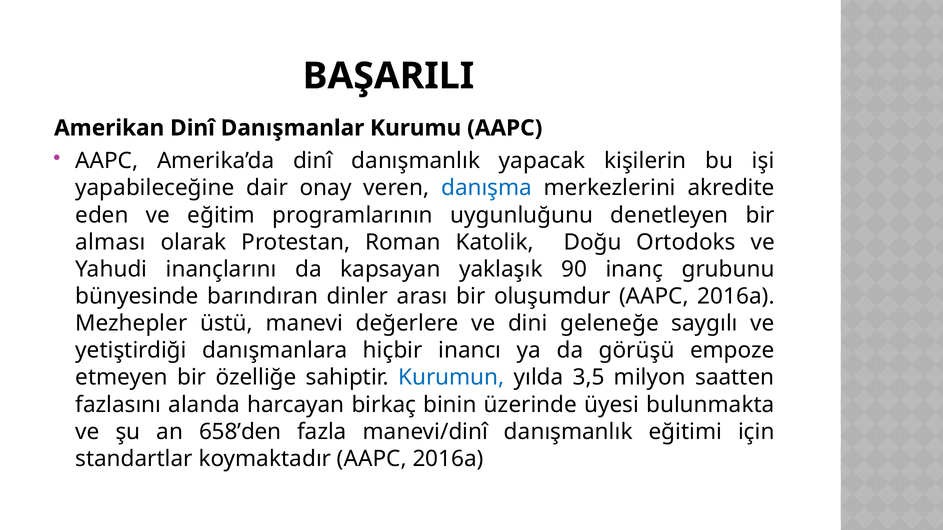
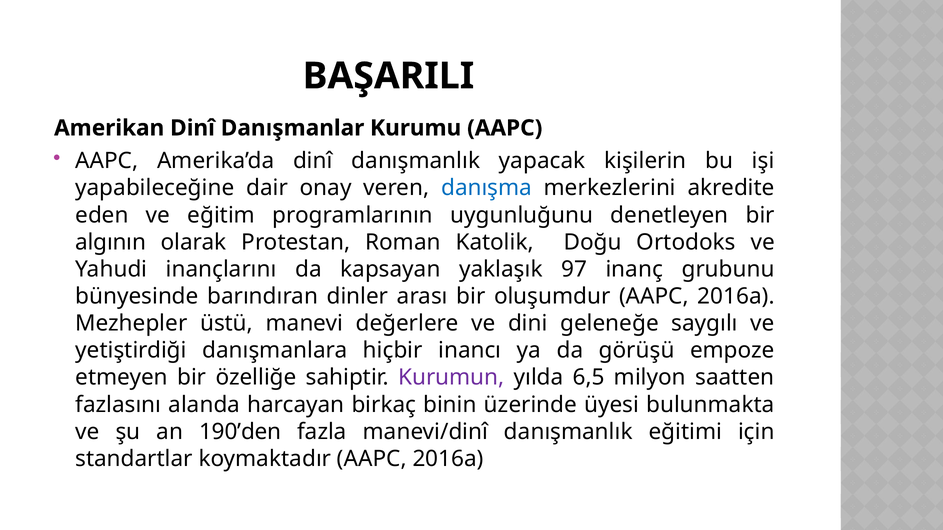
alması: alması -> algının
90: 90 -> 97
Kurumun colour: blue -> purple
3,5: 3,5 -> 6,5
658’den: 658’den -> 190’den
